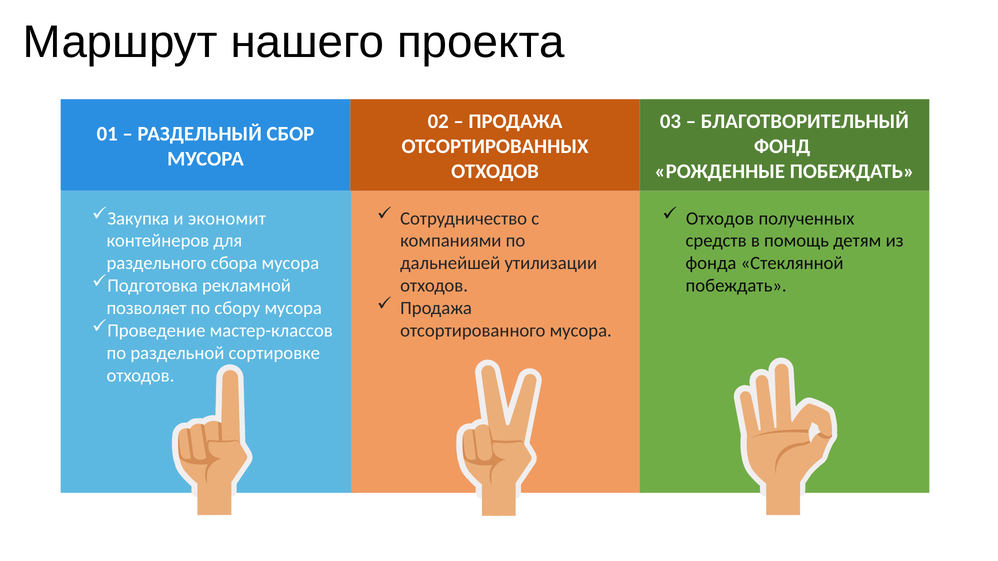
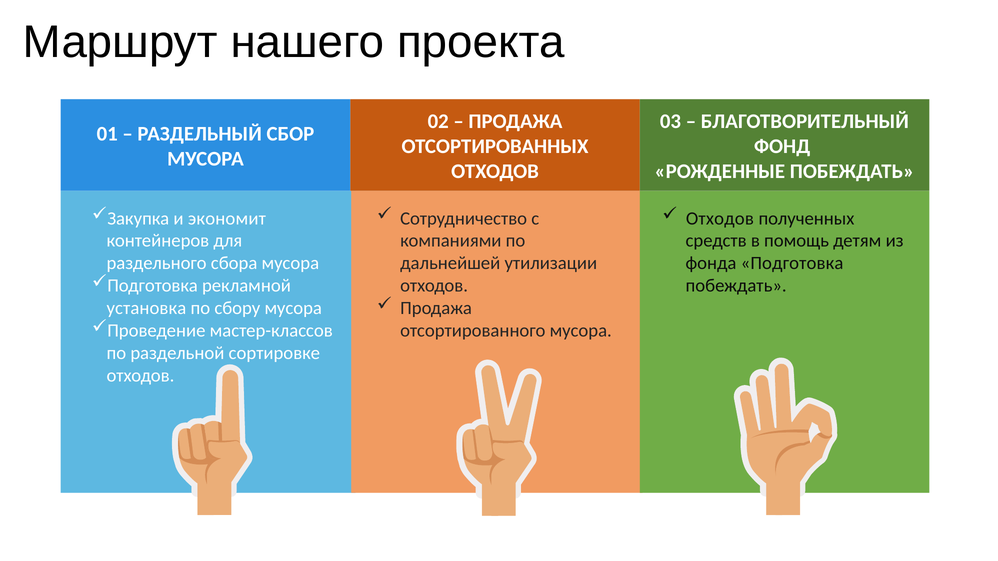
фонда Стеклянной: Стеклянной -> Подготовка
позволяет: позволяет -> установка
